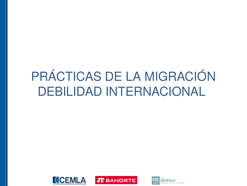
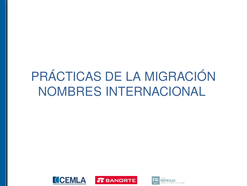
DEBILIDAD: DEBILIDAD -> NOMBRES
